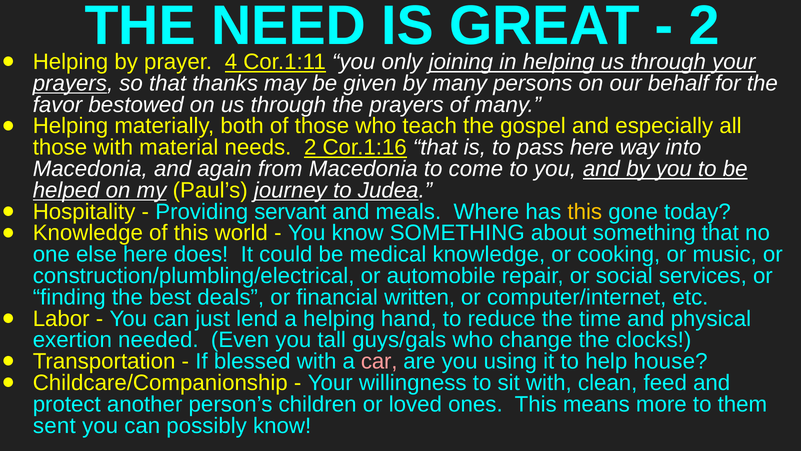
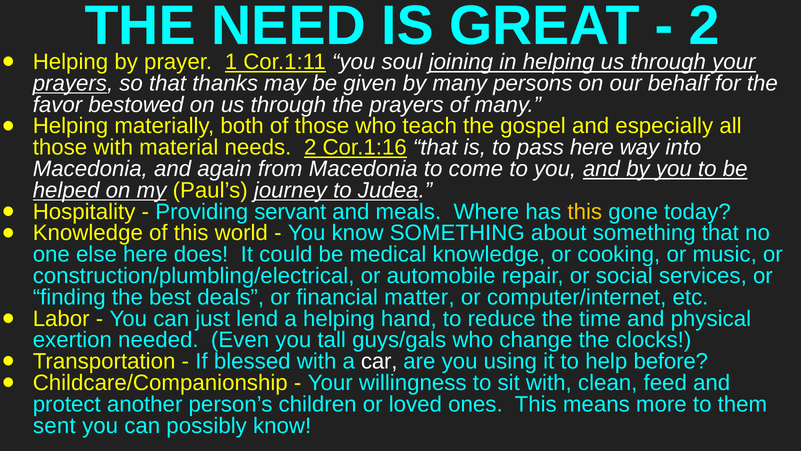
4: 4 -> 1
only: only -> soul
written: written -> matter
car colour: pink -> white
house: house -> before
